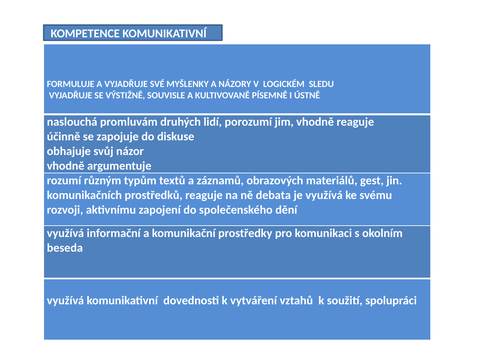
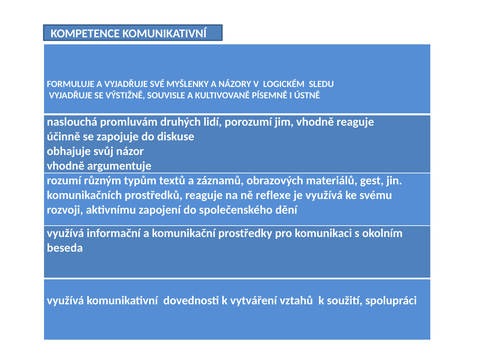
debata: debata -> reflexe
